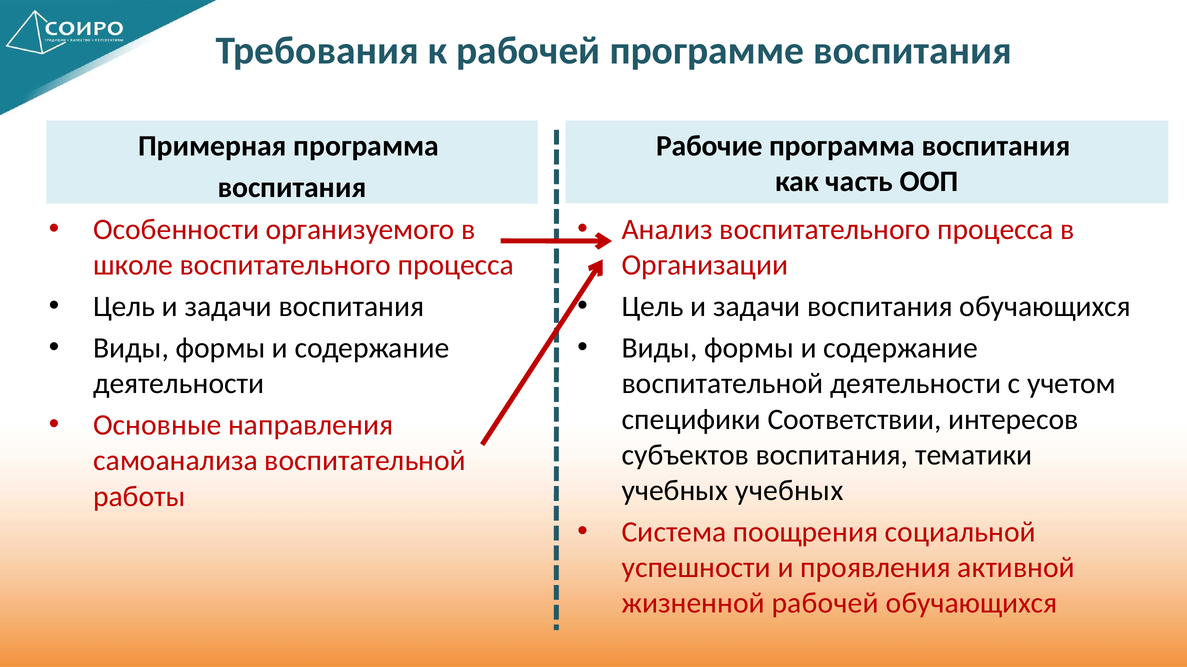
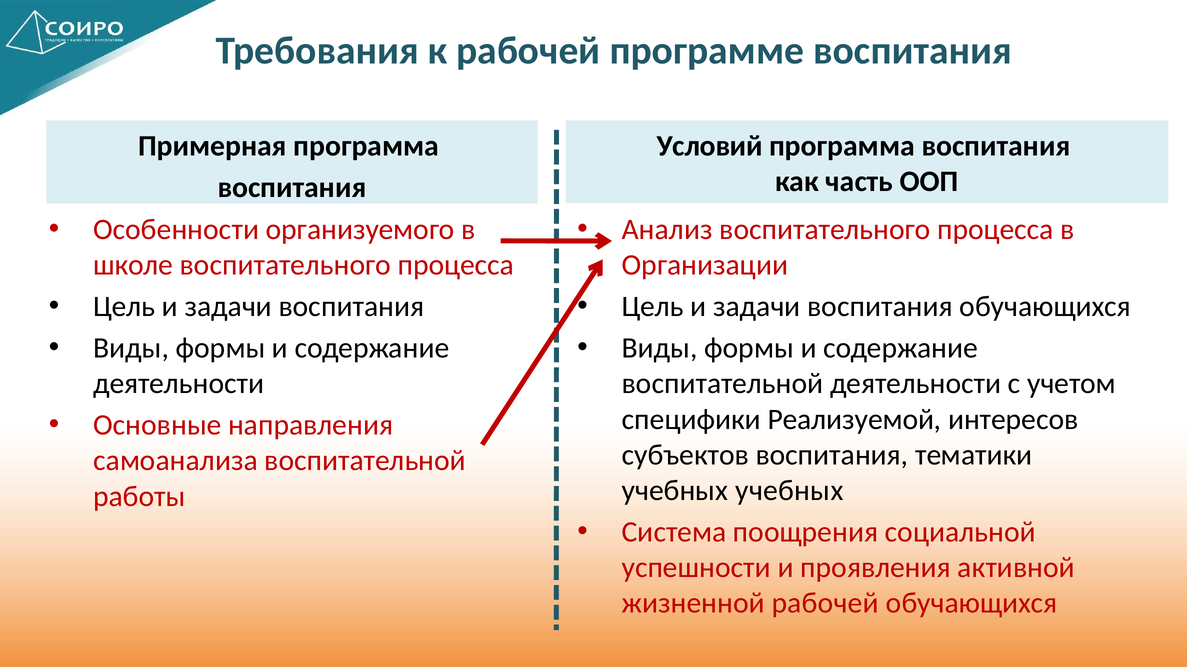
Рабочие: Рабочие -> Условий
Соответствии: Соответствии -> Реализуемой
